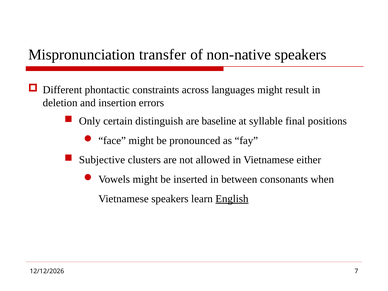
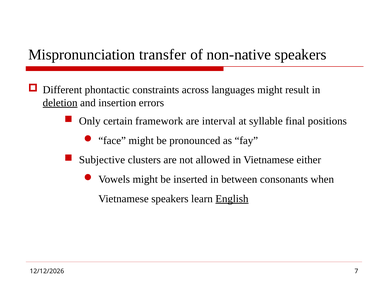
deletion underline: none -> present
distinguish: distinguish -> framework
baseline: baseline -> interval
